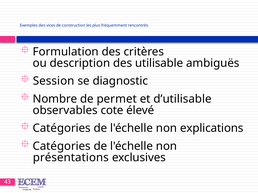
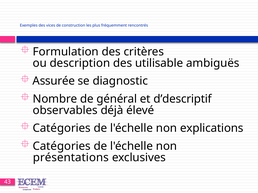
Session: Session -> Assurée
permet: permet -> général
d’utilisable: d’utilisable -> d’descriptif
cote: cote -> déjà
